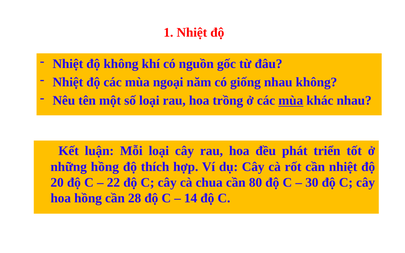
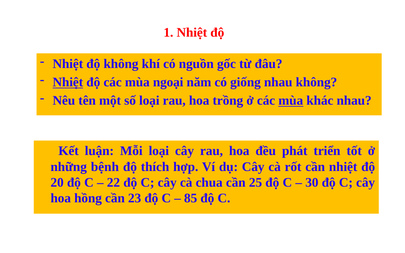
Nhiệt at (68, 82) underline: none -> present
những hồng: hồng -> bệnh
80: 80 -> 25
28: 28 -> 23
14: 14 -> 85
